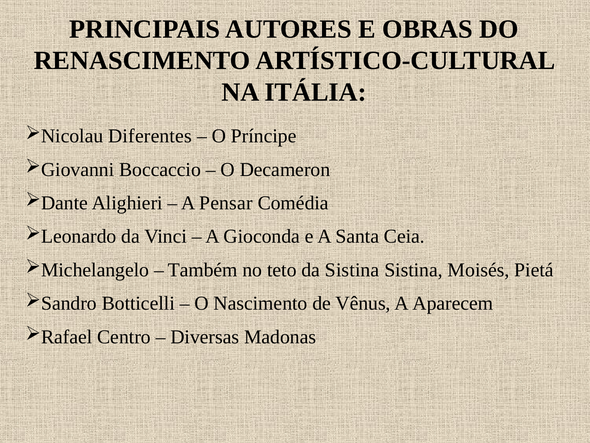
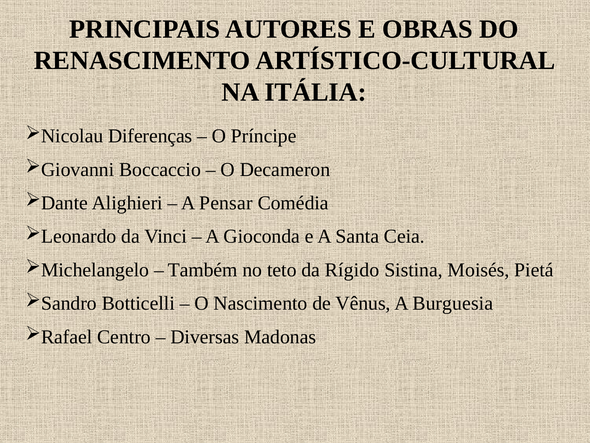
Diferentes: Diferentes -> Diferenças
da Sistina: Sistina -> Rígido
Aparecem: Aparecem -> Burguesia
